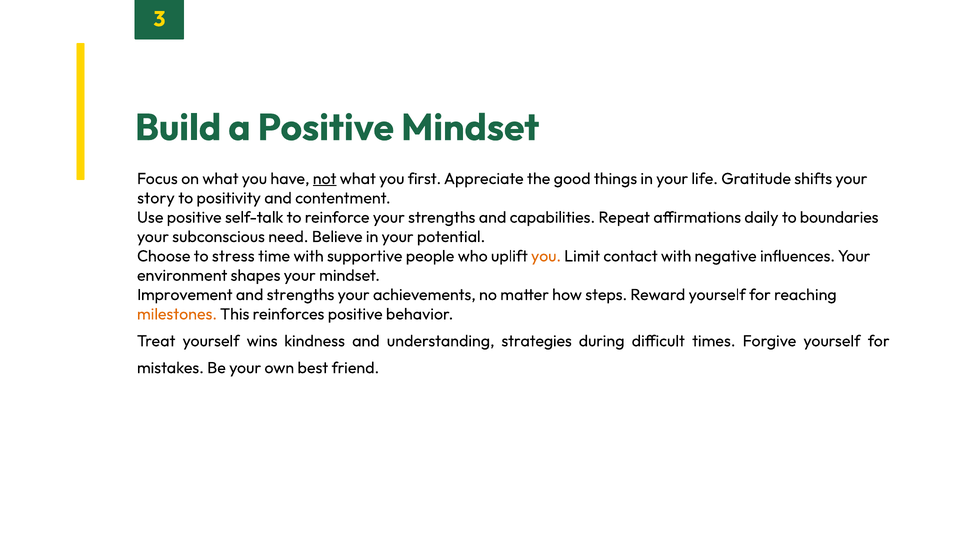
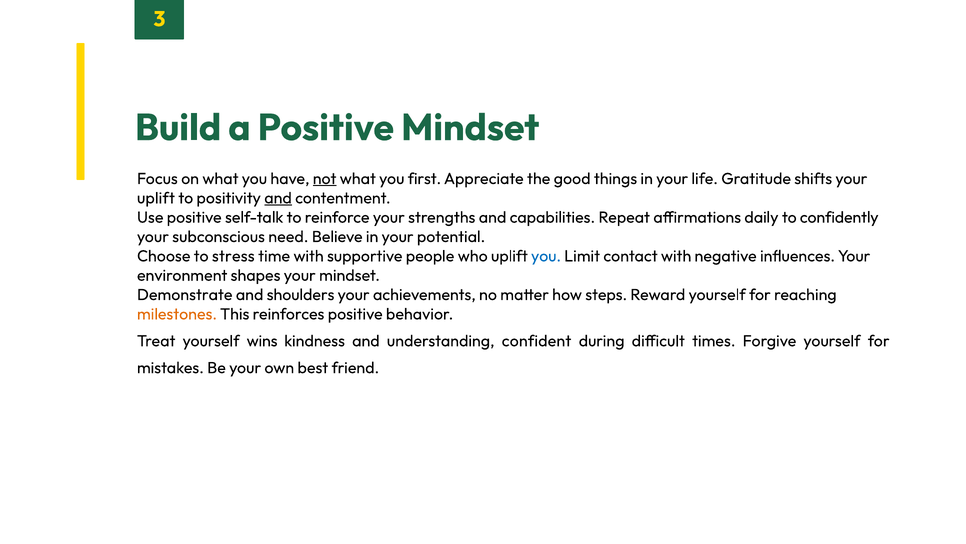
story at (156, 198): story -> uplift
and at (278, 198) underline: none -> present
boundaries: boundaries -> confidently
you at (546, 256) colour: orange -> blue
Improvement: Improvement -> Demonstrate
and strengths: strengths -> shoulders
strategies: strategies -> confident
